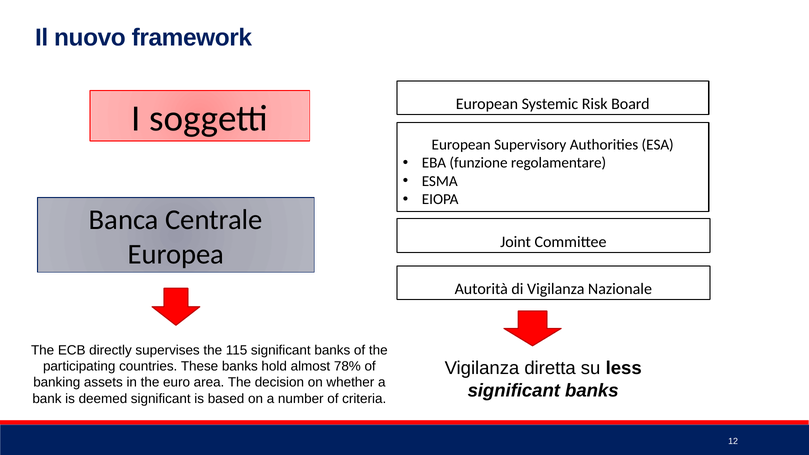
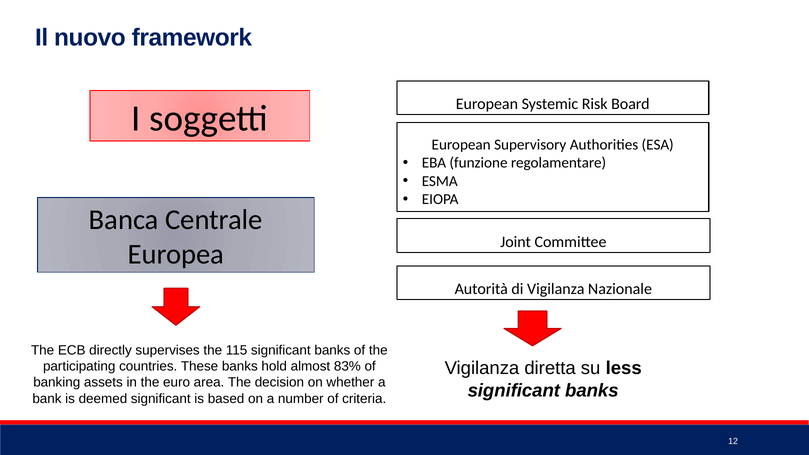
78%: 78% -> 83%
